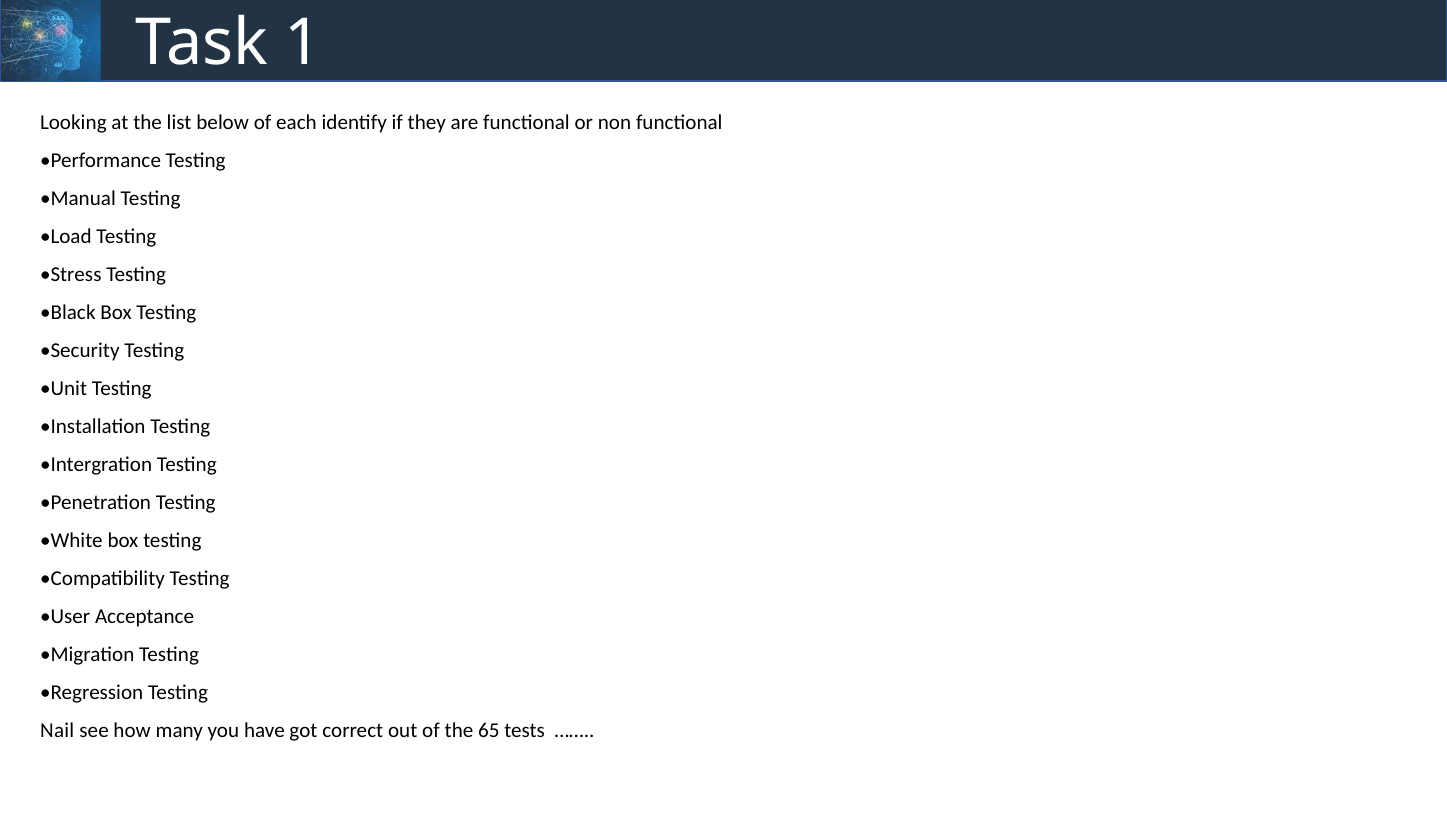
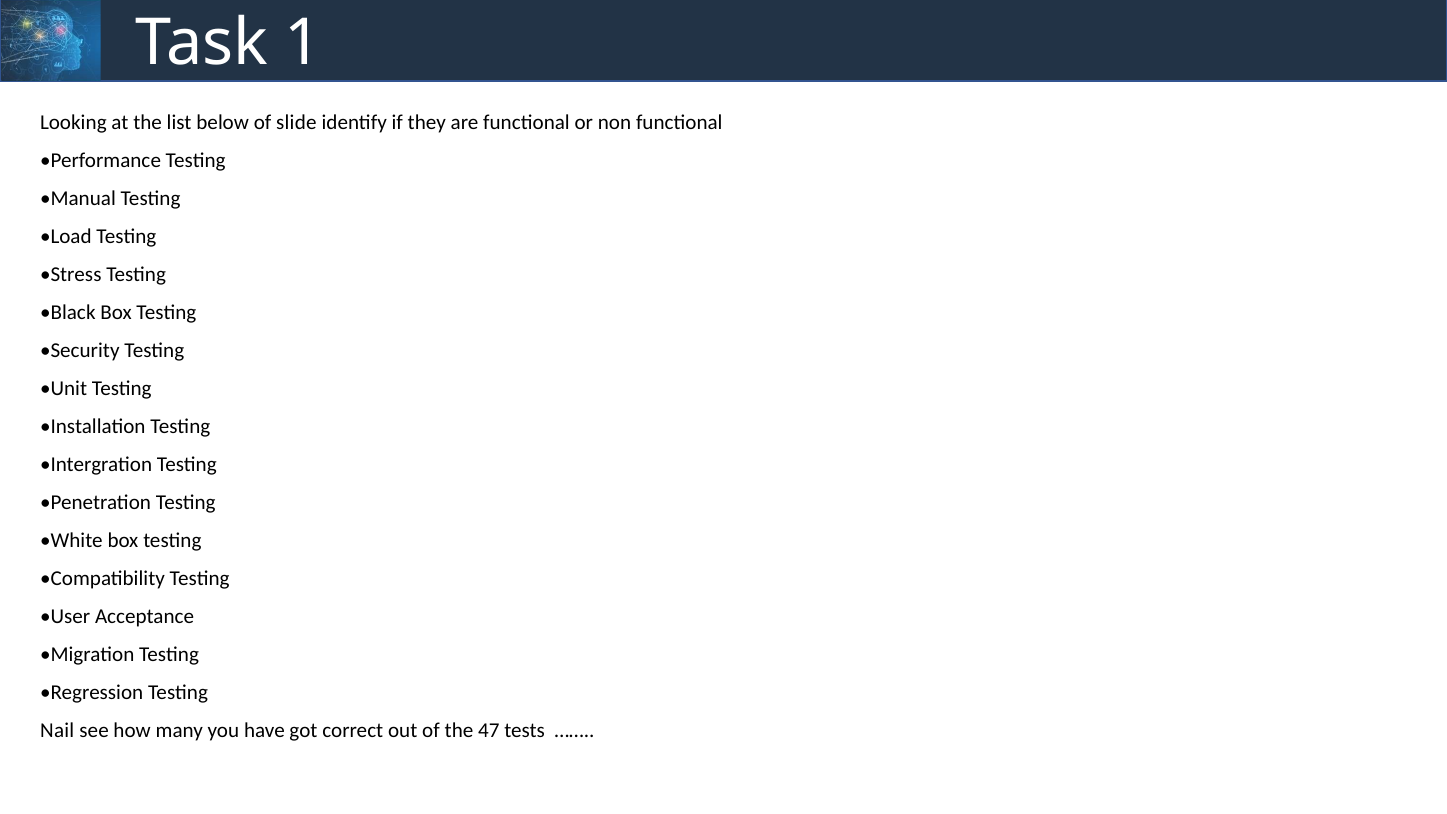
each: each -> slide
65: 65 -> 47
